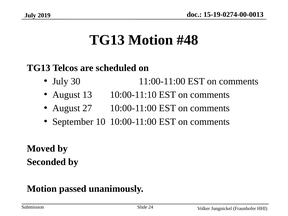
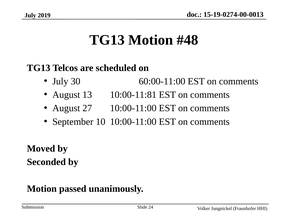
11:00-11:00: 11:00-11:00 -> 60:00-11:00
10:00-11:10: 10:00-11:10 -> 10:00-11:81
